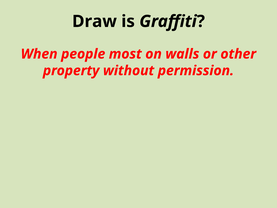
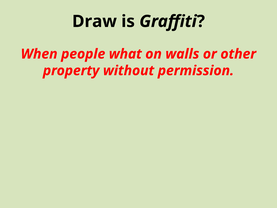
most: most -> what
